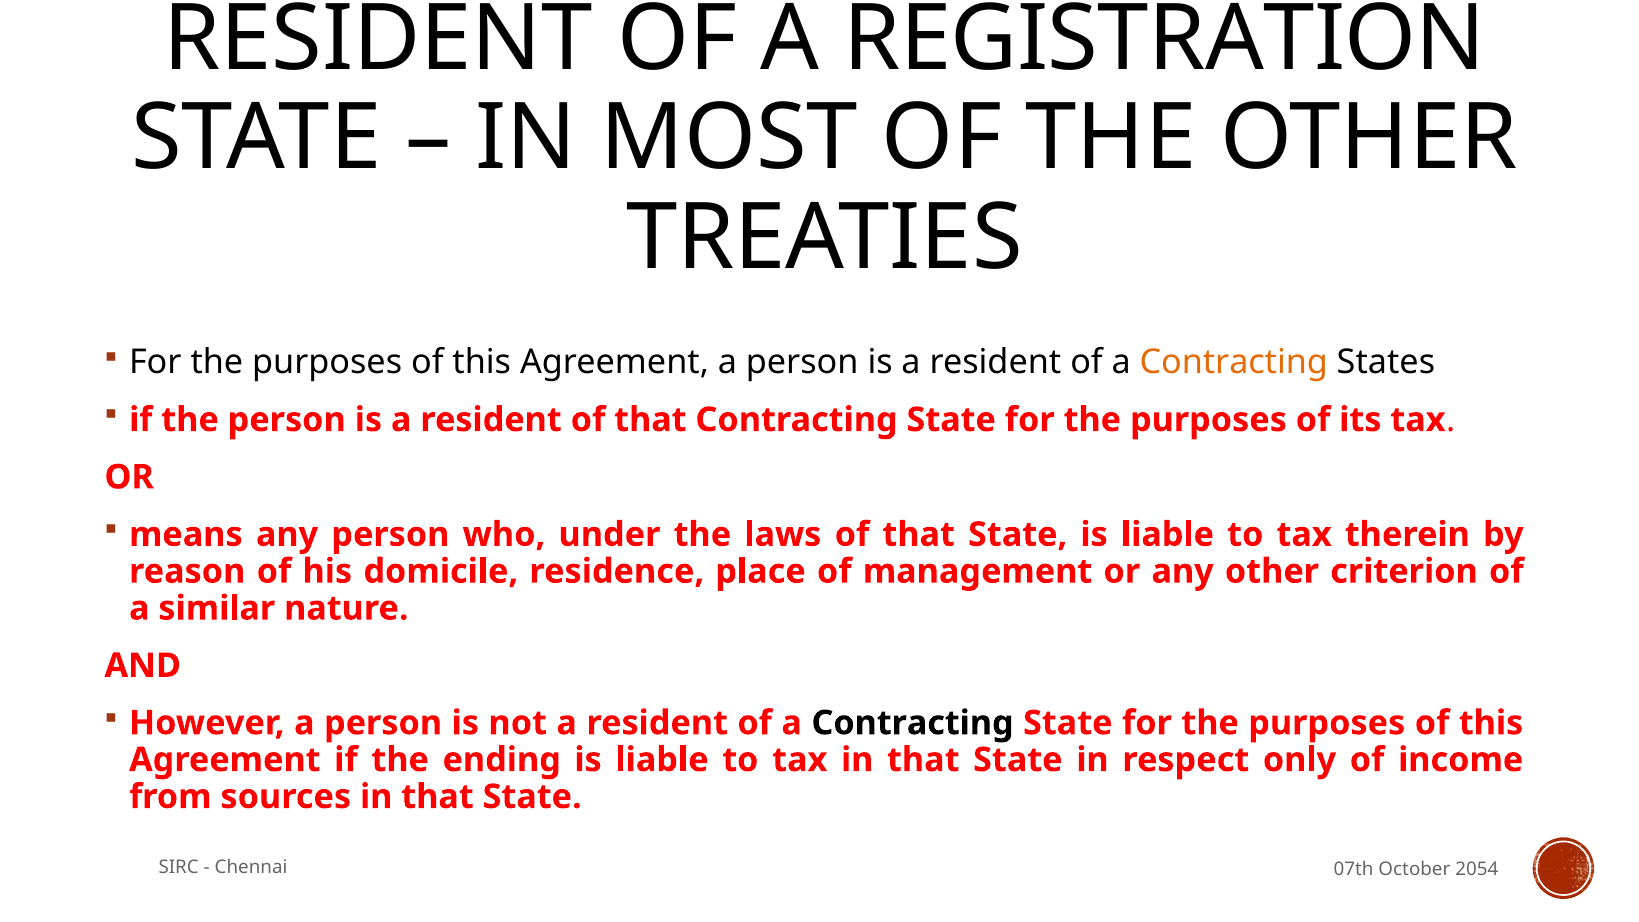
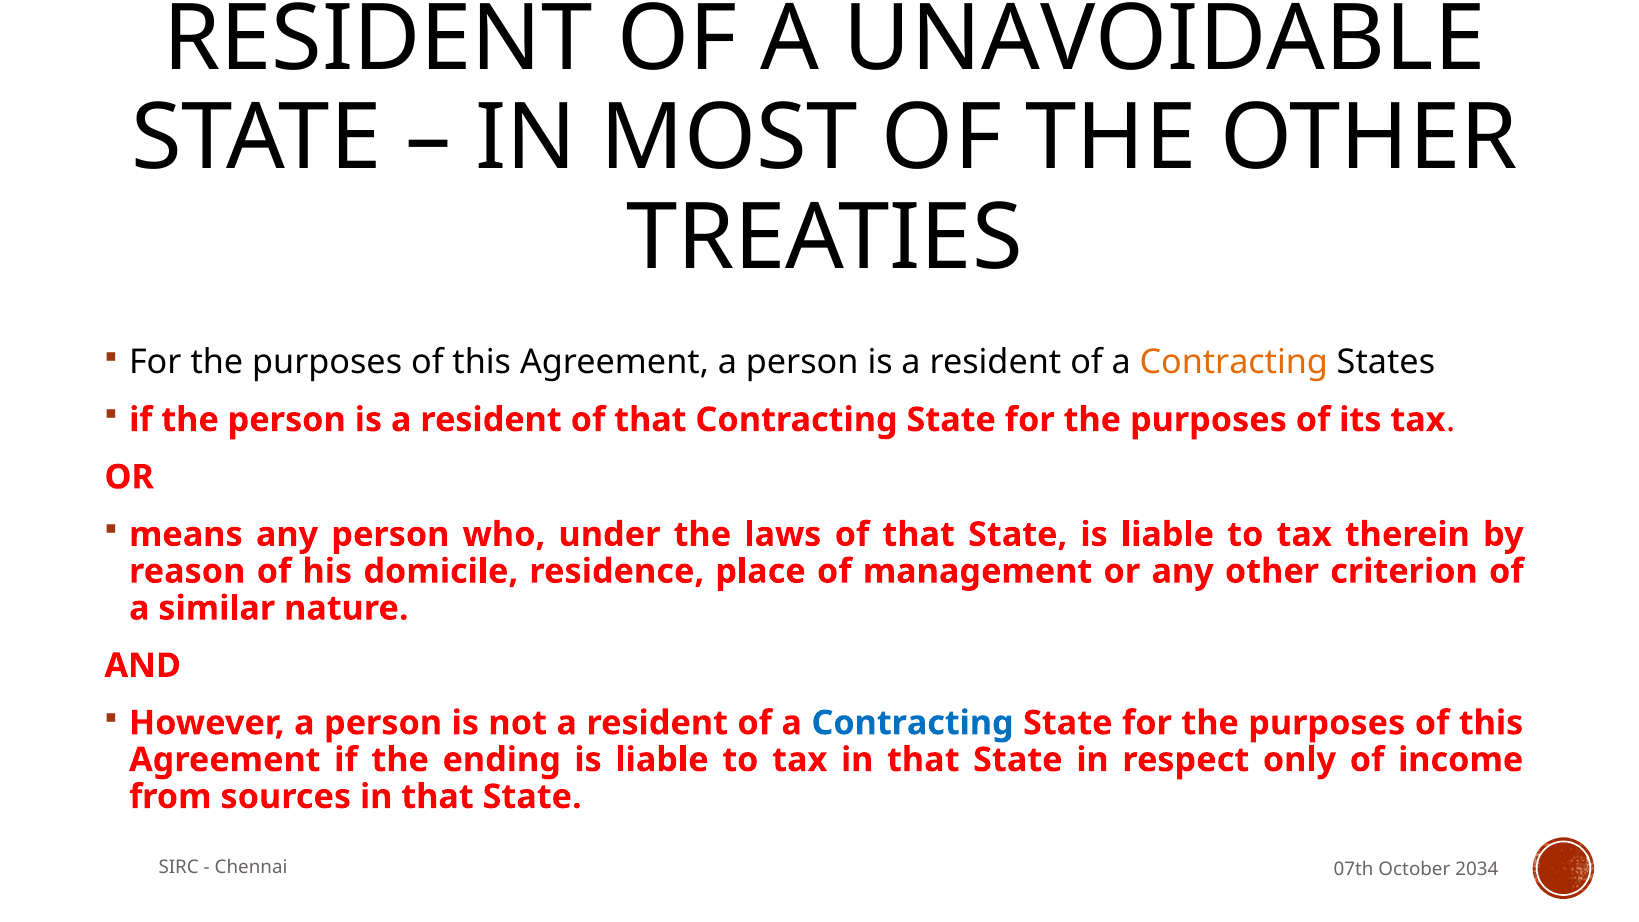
REGISTRATION: REGISTRATION -> UNAVOIDABLE
Contracting at (913, 723) colour: black -> blue
2054: 2054 -> 2034
